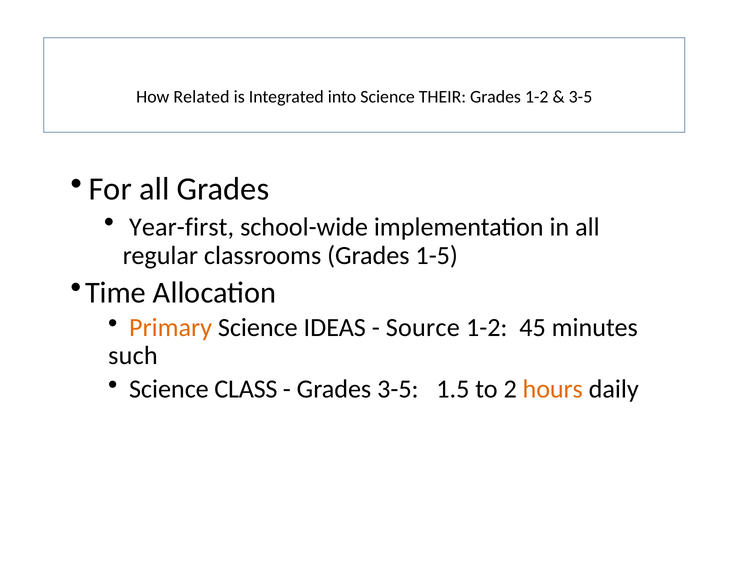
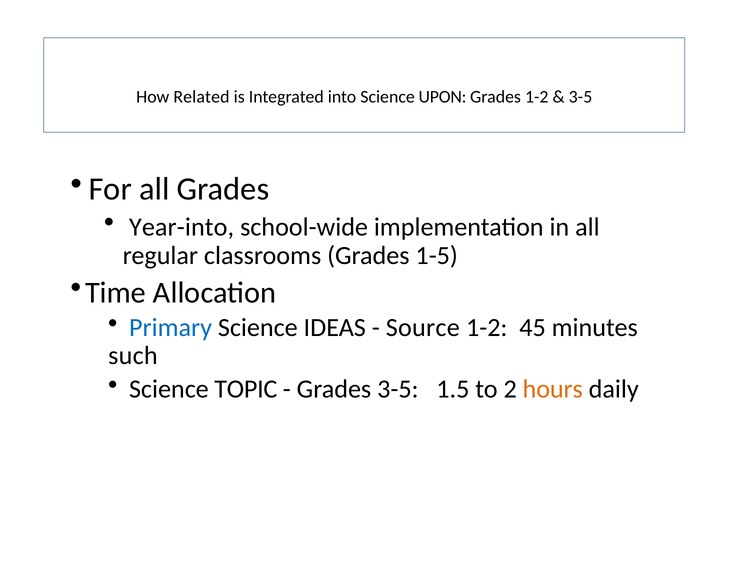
THEIR: THEIR -> UPON
Year-first: Year-first -> Year-into
Primary colour: orange -> blue
CLASS: CLASS -> TOPIC
